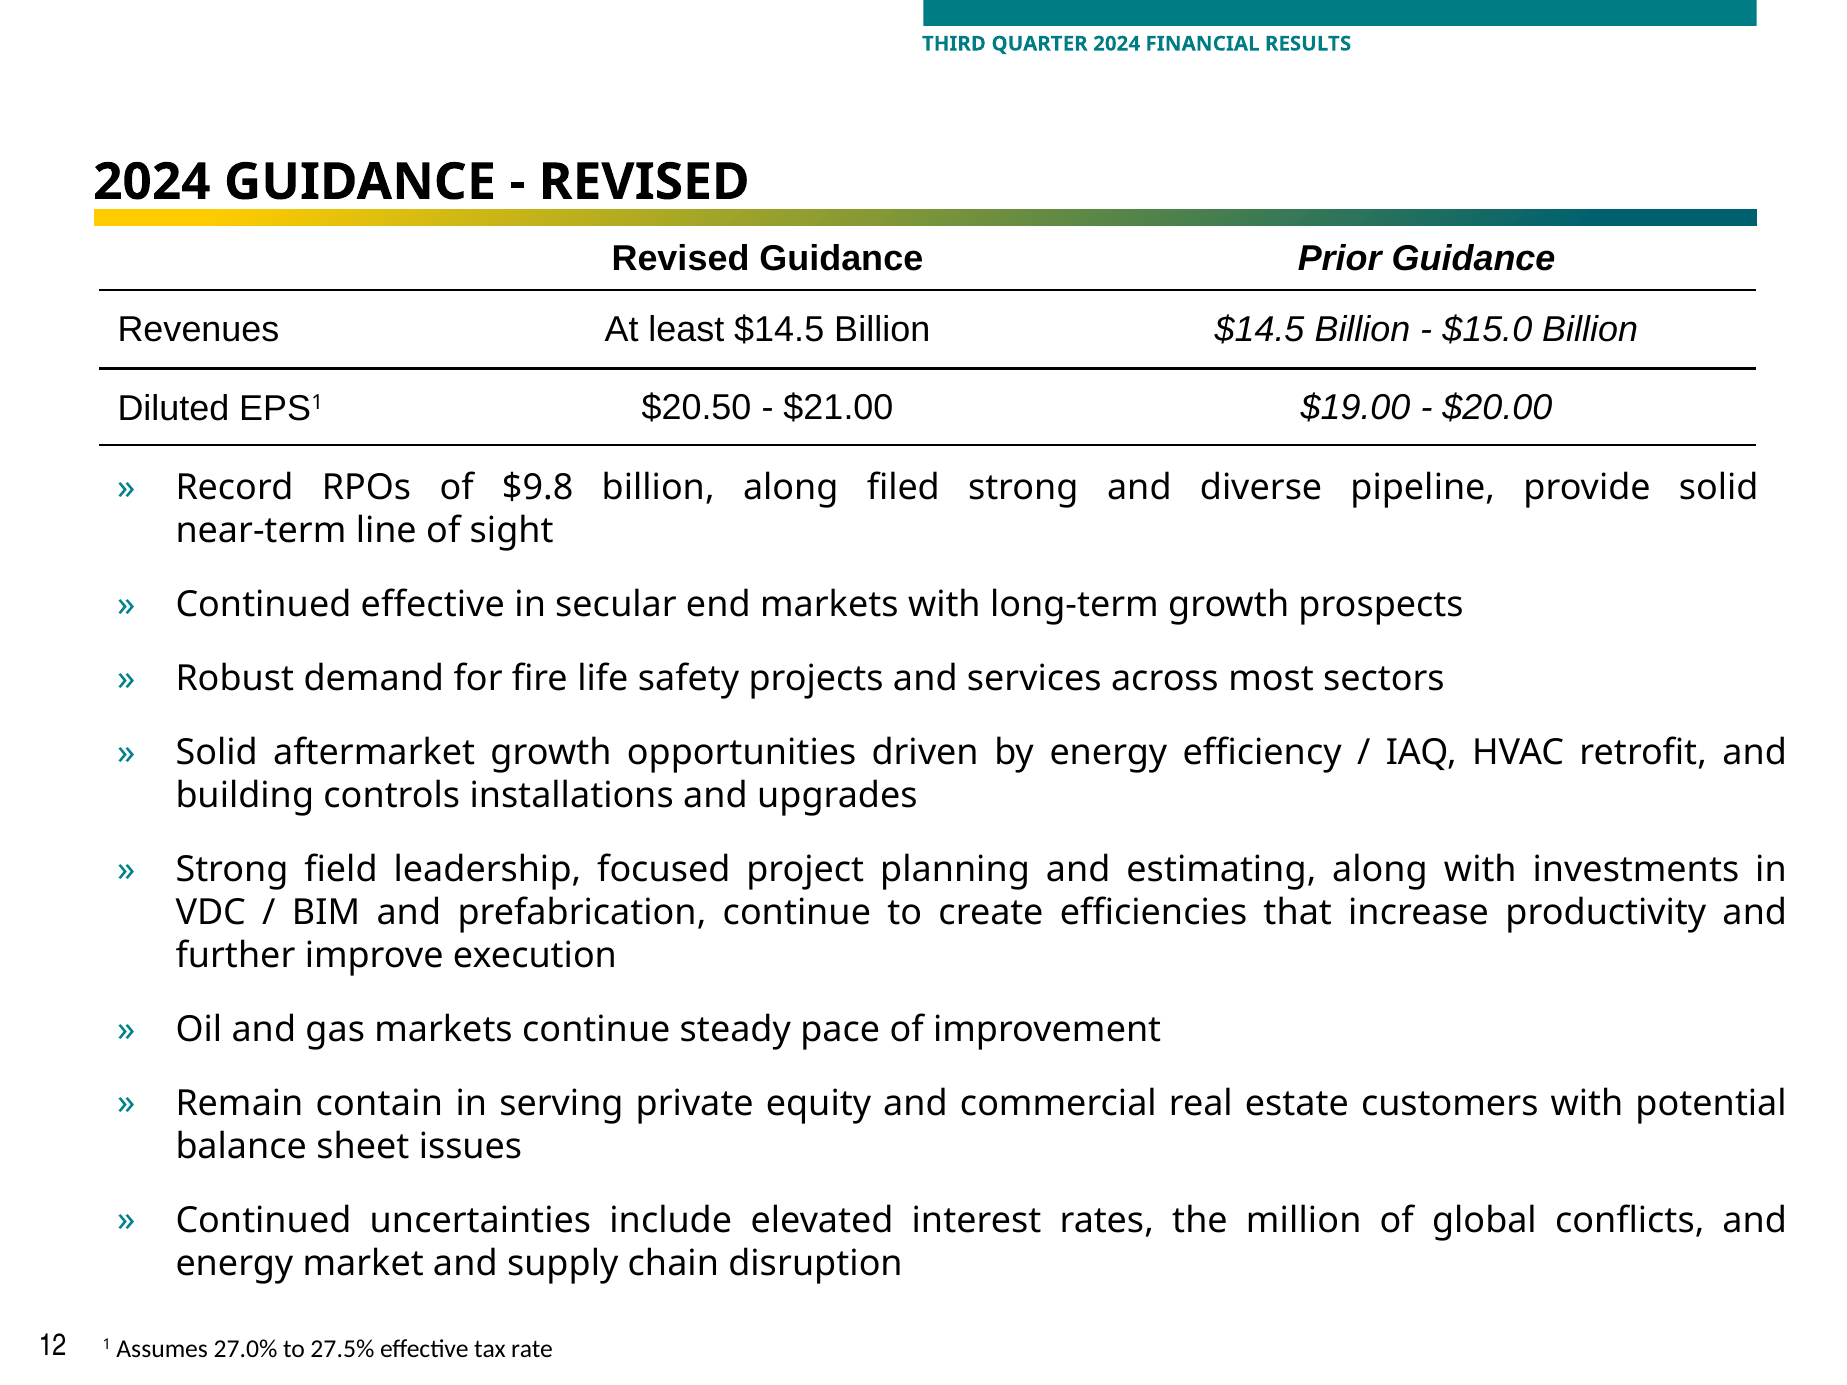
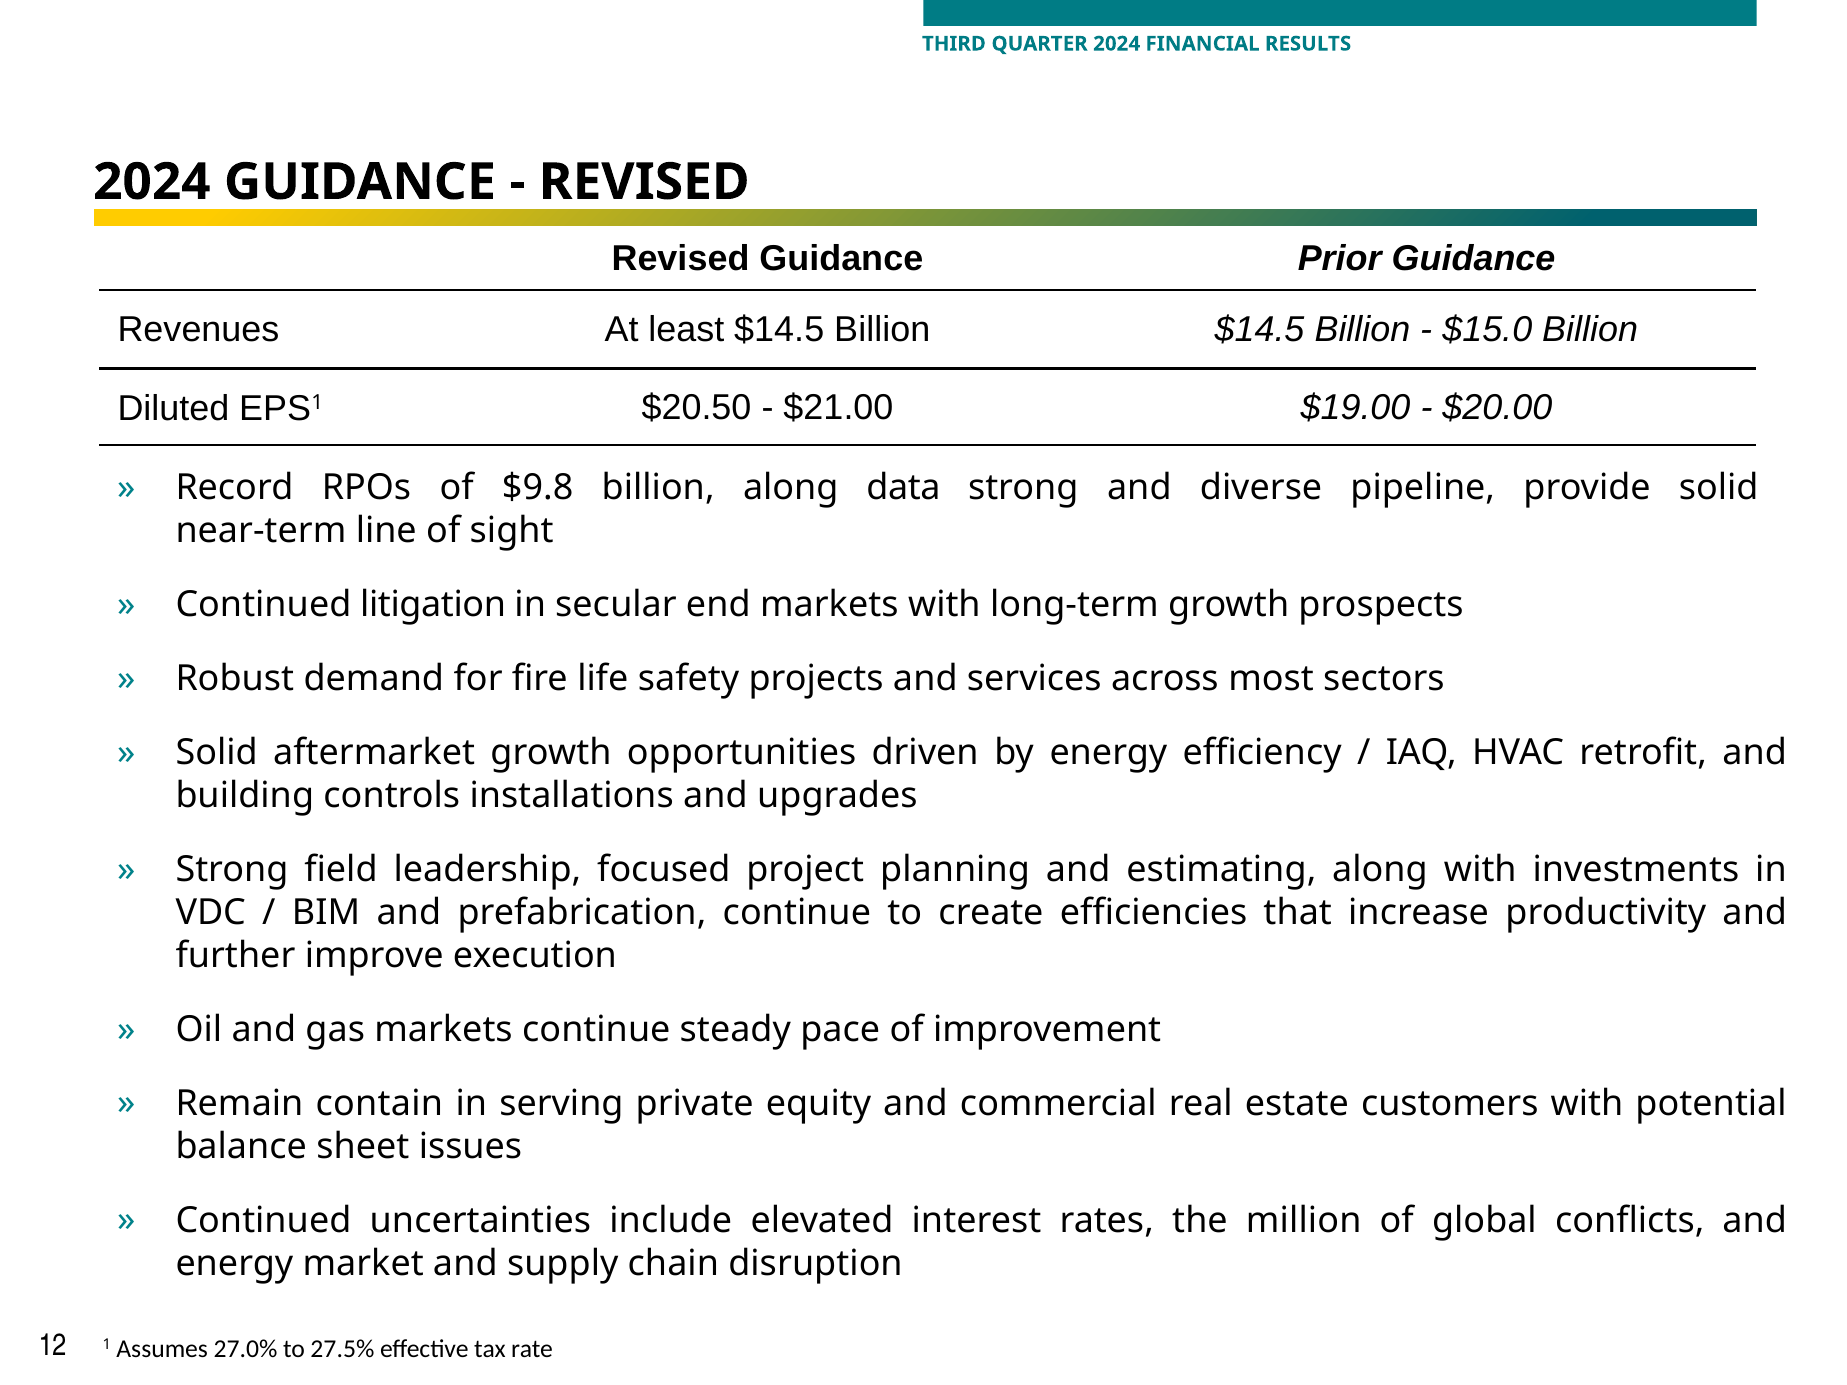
filed: filed -> data
Continued effective: effective -> litigation
